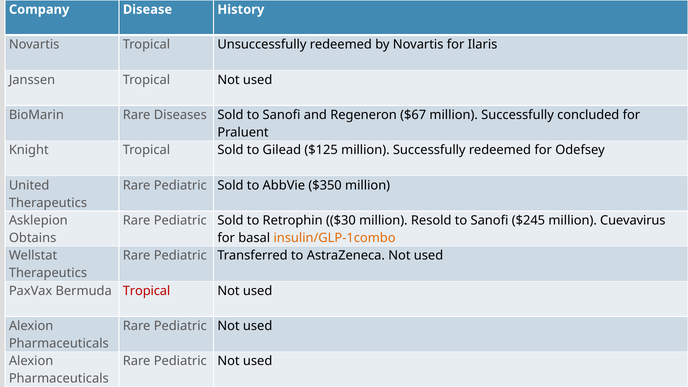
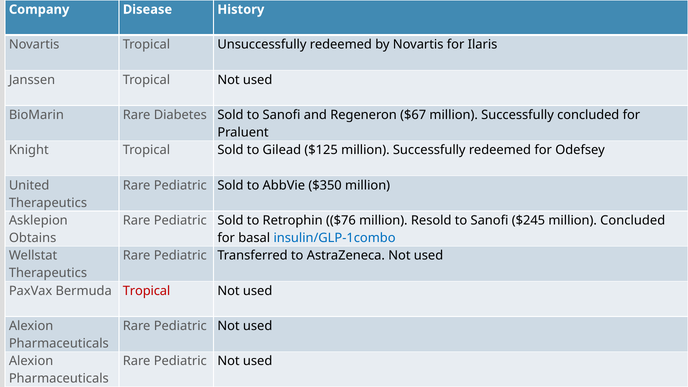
Diseases: Diseases -> Diabetes
$30: $30 -> $76
million Cuevavirus: Cuevavirus -> Concluded
insulin/GLP-1combo colour: orange -> blue
